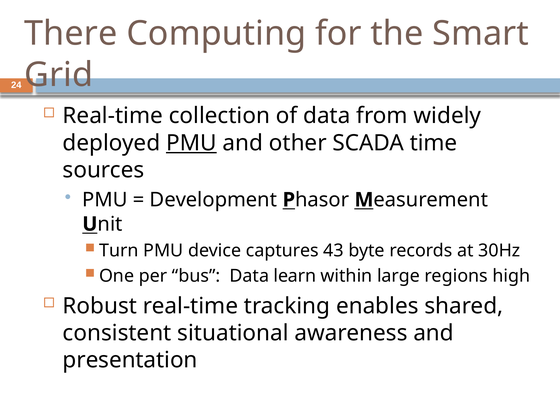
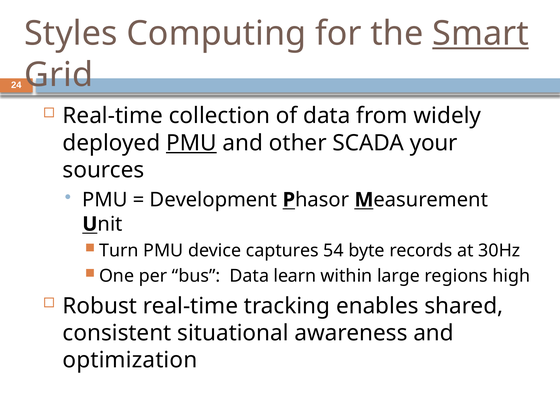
There: There -> Styles
Smart underline: none -> present
time: time -> your
43: 43 -> 54
presentation: presentation -> optimization
